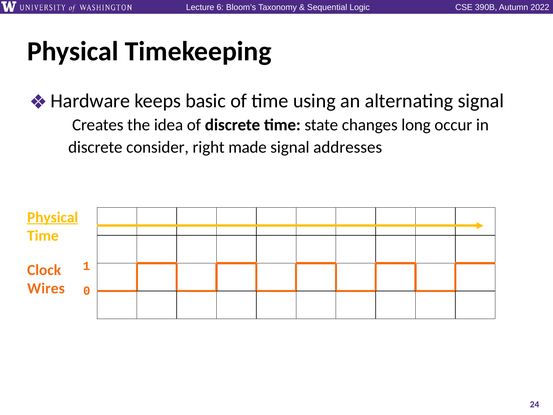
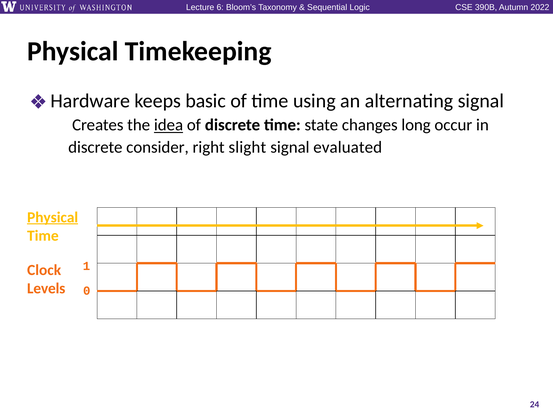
idea underline: none -> present
made: made -> slight
addresses: addresses -> evaluated
Wires: Wires -> Levels
